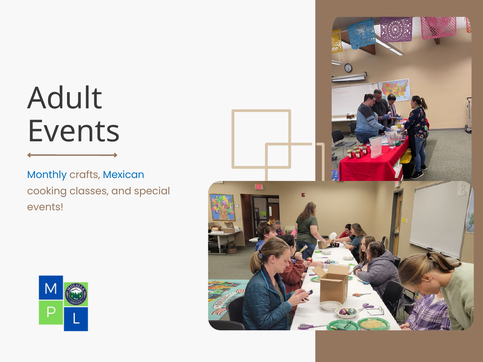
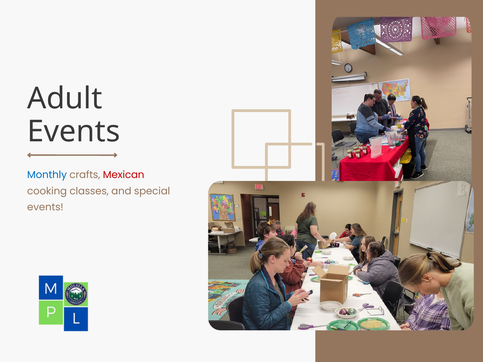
Mexican colour: blue -> red
